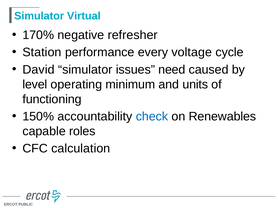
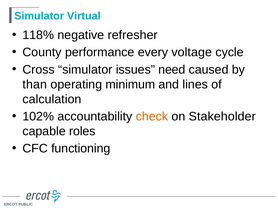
170%: 170% -> 118%
Station: Station -> County
David: David -> Cross
level: level -> than
units: units -> lines
functioning: functioning -> calculation
150%: 150% -> 102%
check colour: blue -> orange
Renewables: Renewables -> Stakeholder
calculation: calculation -> functioning
